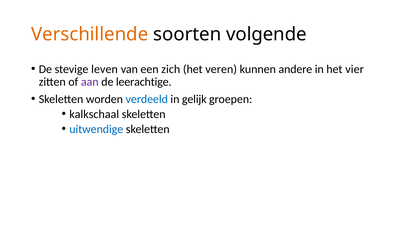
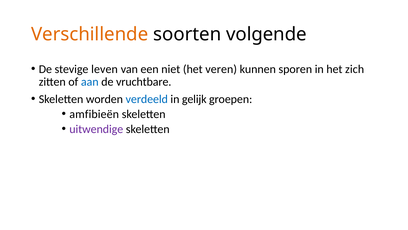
zich: zich -> niet
andere: andere -> sporen
vier: vier -> zich
aan colour: purple -> blue
leerachtige: leerachtige -> vruchtbare
kalkschaal: kalkschaal -> amfibieën
uitwendige colour: blue -> purple
